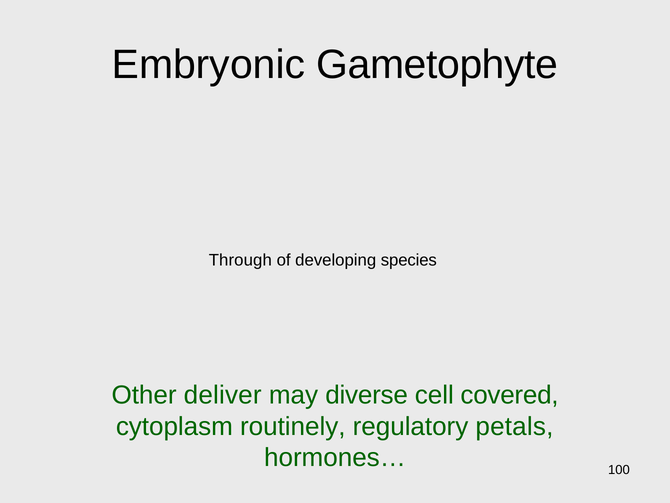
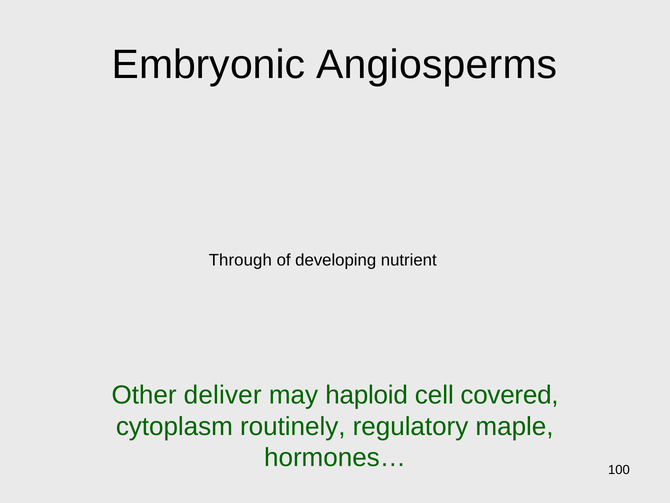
Gametophyte: Gametophyte -> Angiosperms
species: species -> nutrient
diverse: diverse -> haploid
petals: petals -> maple
